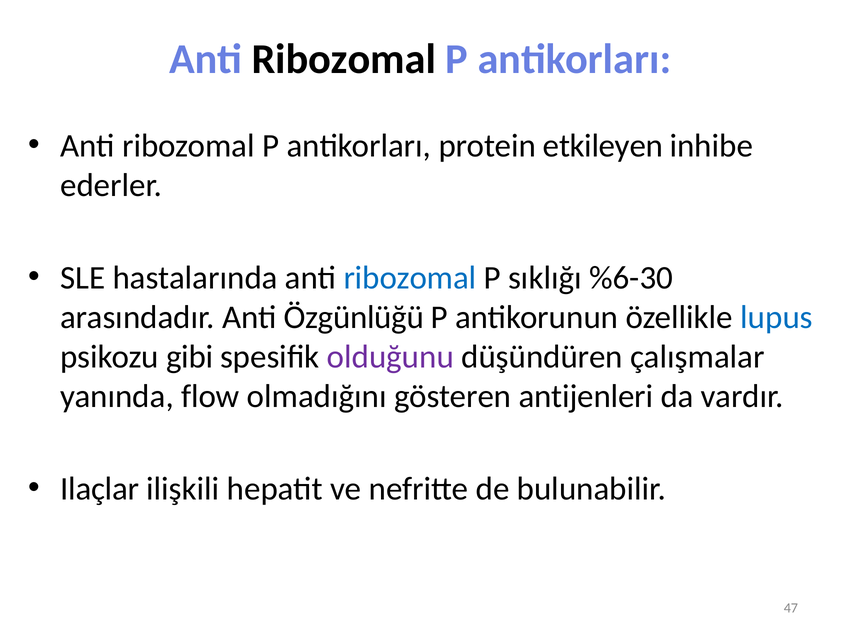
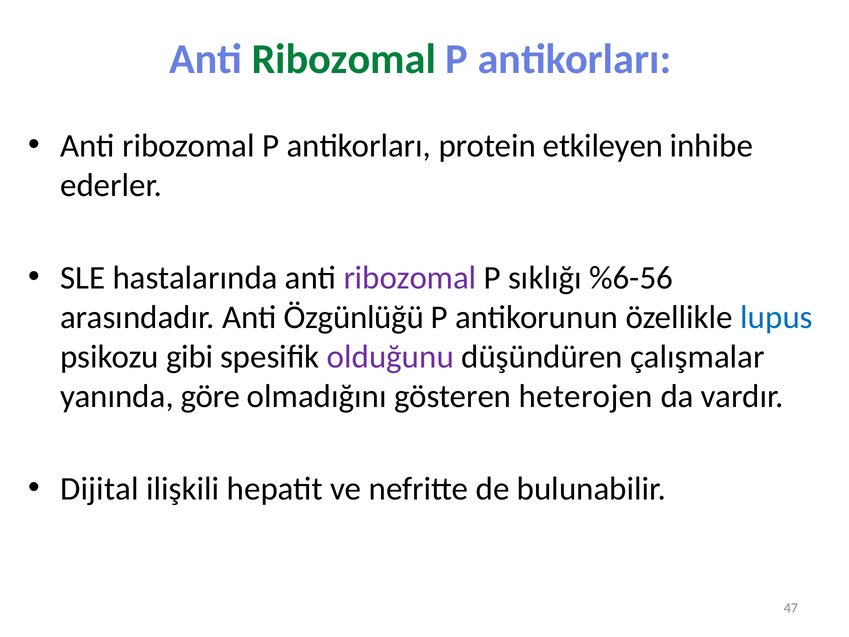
Ribozomal at (344, 59) colour: black -> green
ribozomal at (410, 278) colour: blue -> purple
%6-30: %6-30 -> %6-56
flow: flow -> göre
antijenleri: antijenleri -> heterojen
Ilaçlar: Ilaçlar -> Dijital
